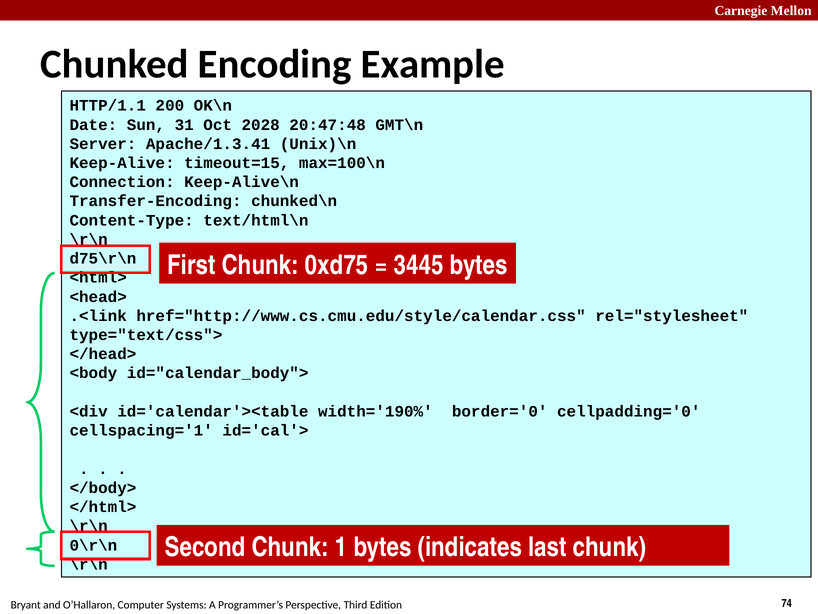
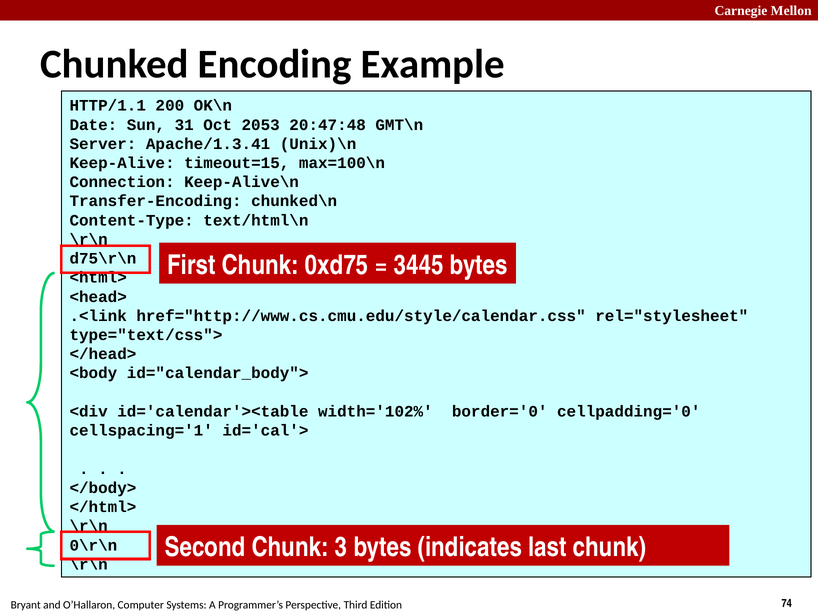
2028: 2028 -> 2053
width='190%: width='190% -> width='102%
1: 1 -> 3
